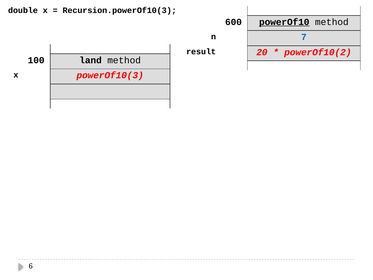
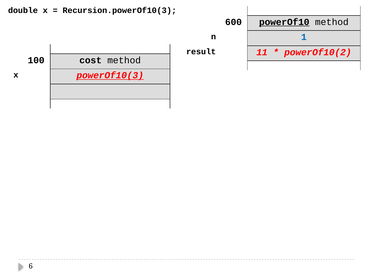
7: 7 -> 1
20: 20 -> 11
land: land -> cost
powerOf10(3 underline: none -> present
